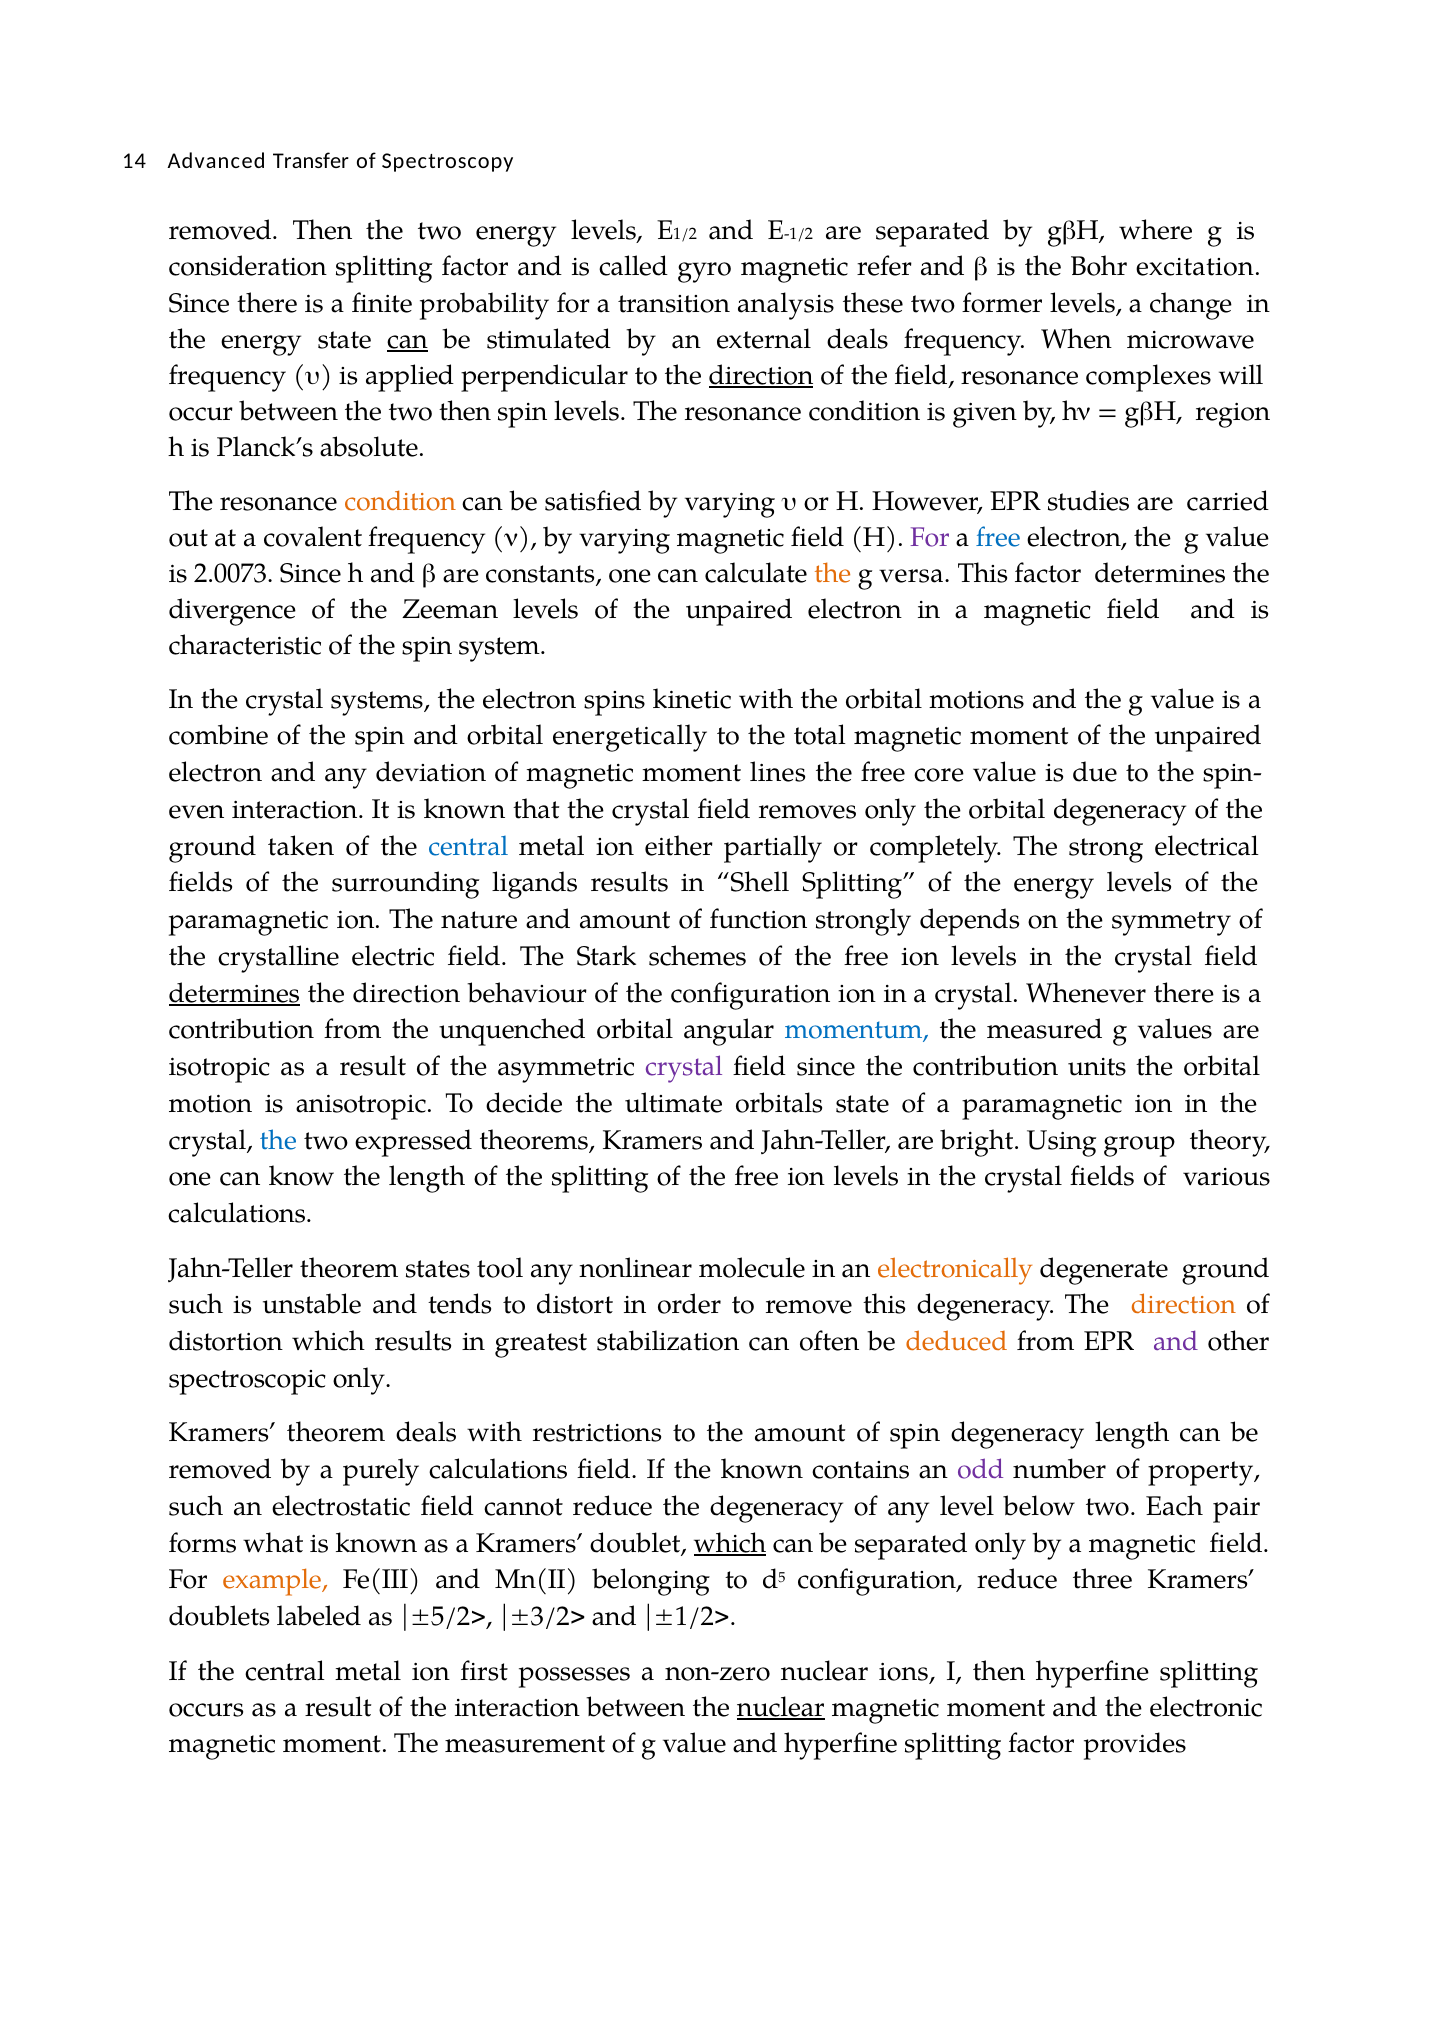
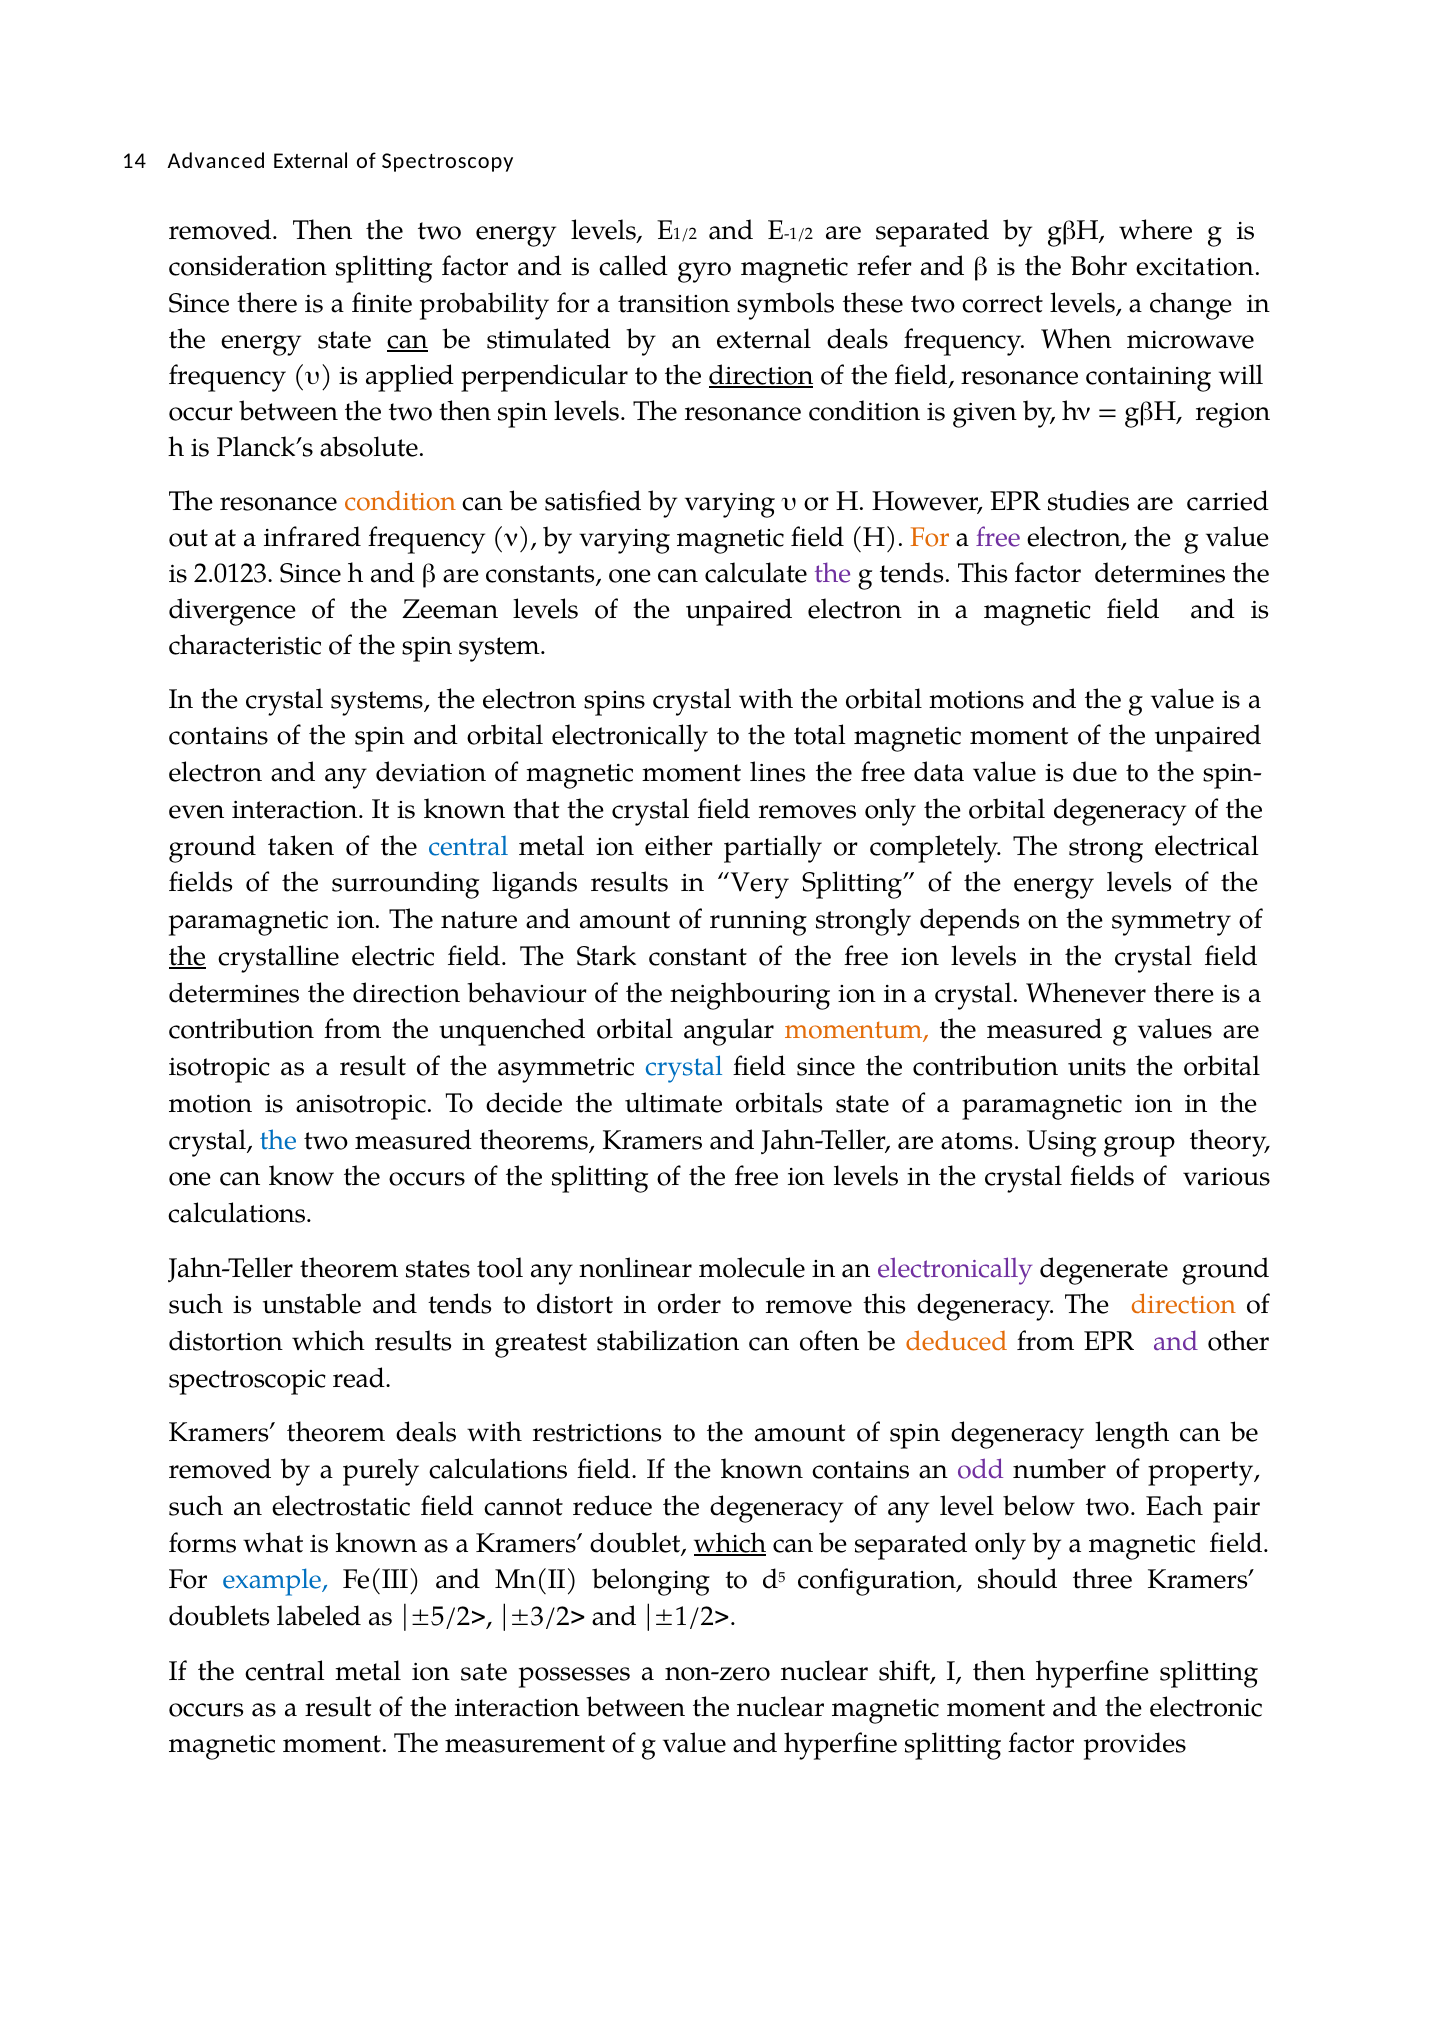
Advanced Transfer: Transfer -> External
analysis: analysis -> symbols
former: former -> correct
complexes: complexes -> containing
covalent: covalent -> infrared
For at (930, 537) colour: purple -> orange
free at (998, 537) colour: blue -> purple
2.0073: 2.0073 -> 2.0123
the at (833, 573) colour: orange -> purple
g versa: versa -> tends
spins kinetic: kinetic -> crystal
combine at (219, 736): combine -> contains
orbital energetically: energetically -> electronically
core: core -> data
Shell: Shell -> Very
function: function -> running
the at (187, 956) underline: none -> present
schemes: schemes -> constant
determines at (234, 993) underline: present -> none
the configuration: configuration -> neighbouring
momentum colour: blue -> orange
crystal at (684, 1067) colour: purple -> blue
two expressed: expressed -> measured
bright: bright -> atoms
the length: length -> occurs
electronically at (955, 1268) colour: orange -> purple
spectroscopic only: only -> read
example colour: orange -> blue
configuration reduce: reduce -> should
first: first -> sate
ions: ions -> shift
nuclear at (781, 1708) underline: present -> none
